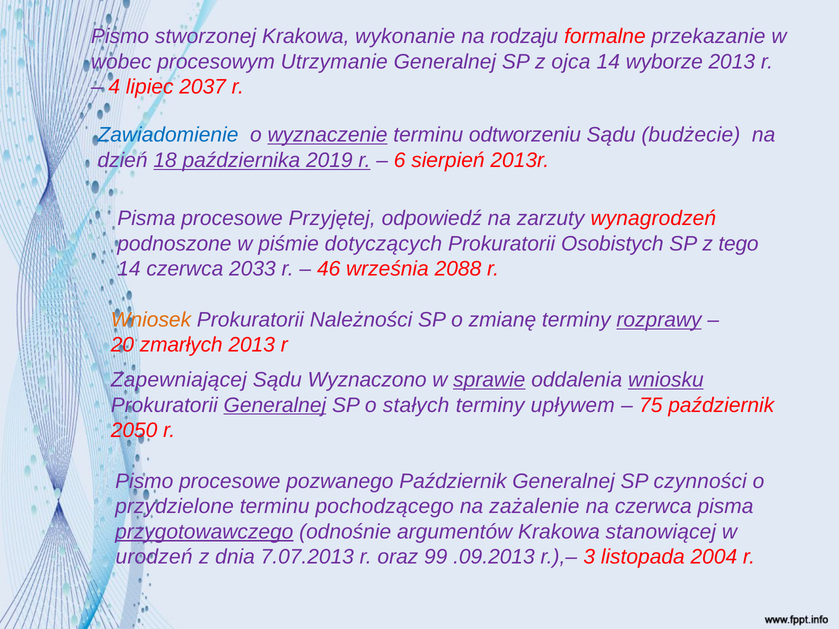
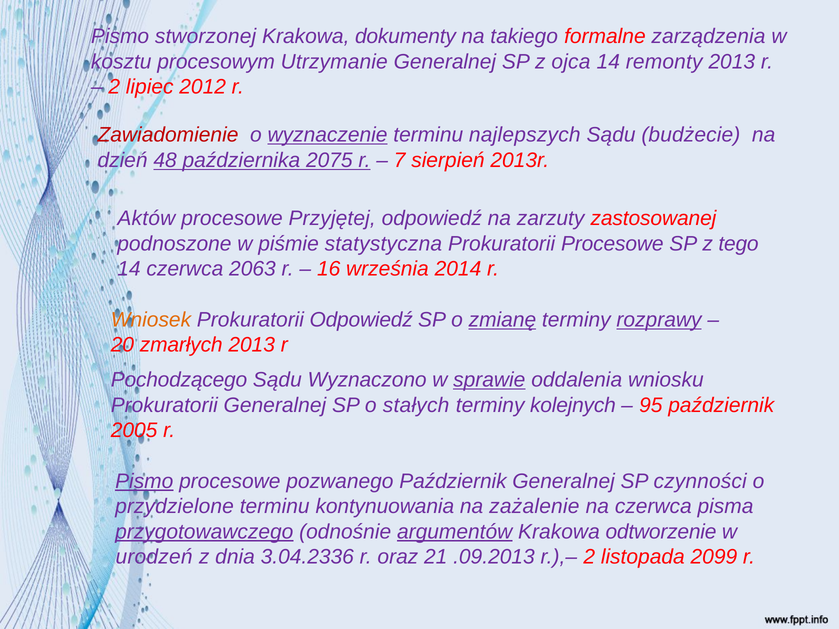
wykonanie: wykonanie -> dokumenty
rodzaju: rodzaju -> takiego
przekazanie: przekazanie -> zarządzenia
wobec: wobec -> kosztu
wyborze: wyborze -> remonty
4 at (114, 87): 4 -> 2
2037: 2037 -> 2012
Zawiadomienie colour: blue -> red
odtworzeniu: odtworzeniu -> najlepszych
18: 18 -> 48
2019: 2019 -> 2075
6: 6 -> 7
Pisma at (146, 219): Pisma -> Aktów
wynagrodzeń: wynagrodzeń -> zastosowanej
dotyczących: dotyczących -> statystyczna
Prokuratorii Osobistych: Osobistych -> Procesowe
2033: 2033 -> 2063
46: 46 -> 16
2088: 2088 -> 2014
Prokuratorii Należności: Należności -> Odpowiedź
zmianę underline: none -> present
Zapewniającej: Zapewniającej -> Pochodzącego
wniosku underline: present -> none
Generalnej at (275, 405) underline: present -> none
upływem: upływem -> kolejnych
75: 75 -> 95
2050: 2050 -> 2005
Pismo at (144, 481) underline: none -> present
pochodzącego: pochodzącego -> kontynuowania
argumentów underline: none -> present
stanowiącej: stanowiącej -> odtworzenie
7.07.2013: 7.07.2013 -> 3.04.2336
99: 99 -> 21
r.),– 3: 3 -> 2
2004: 2004 -> 2099
